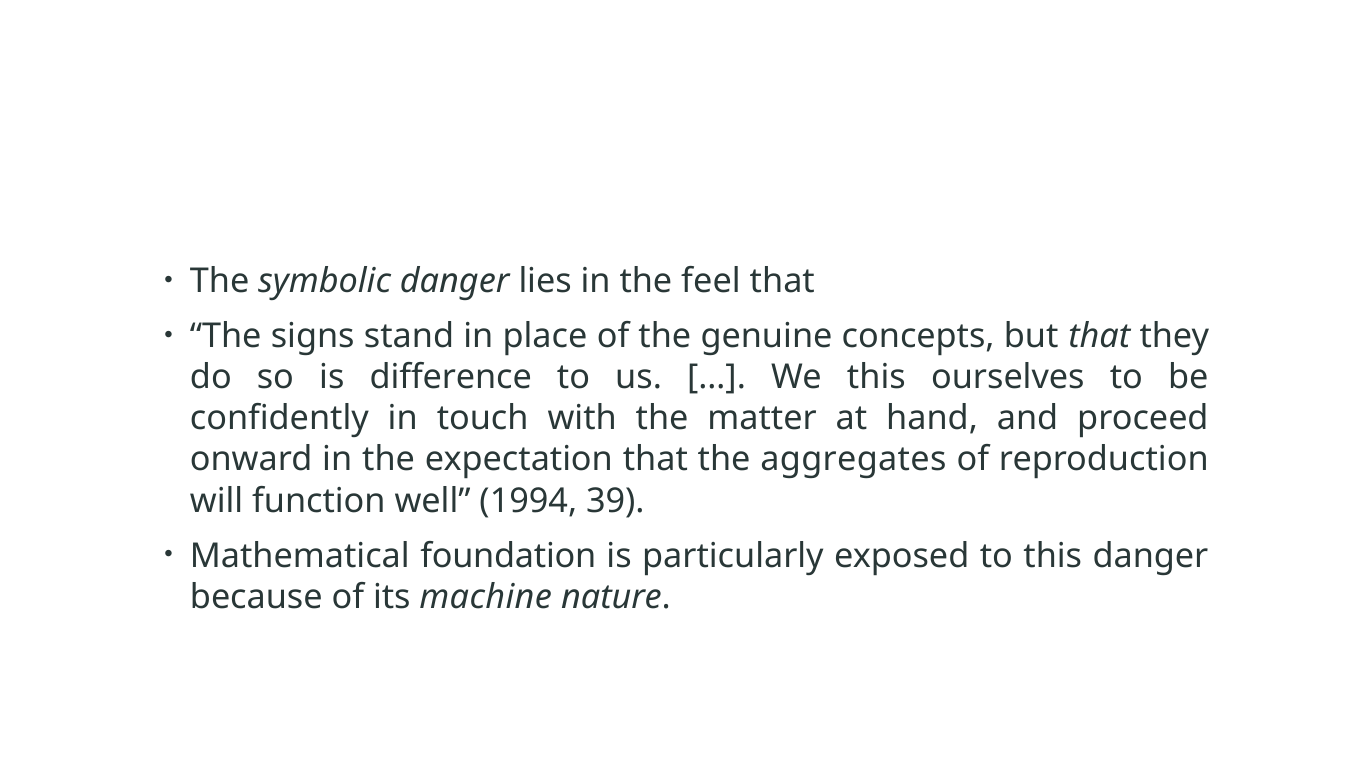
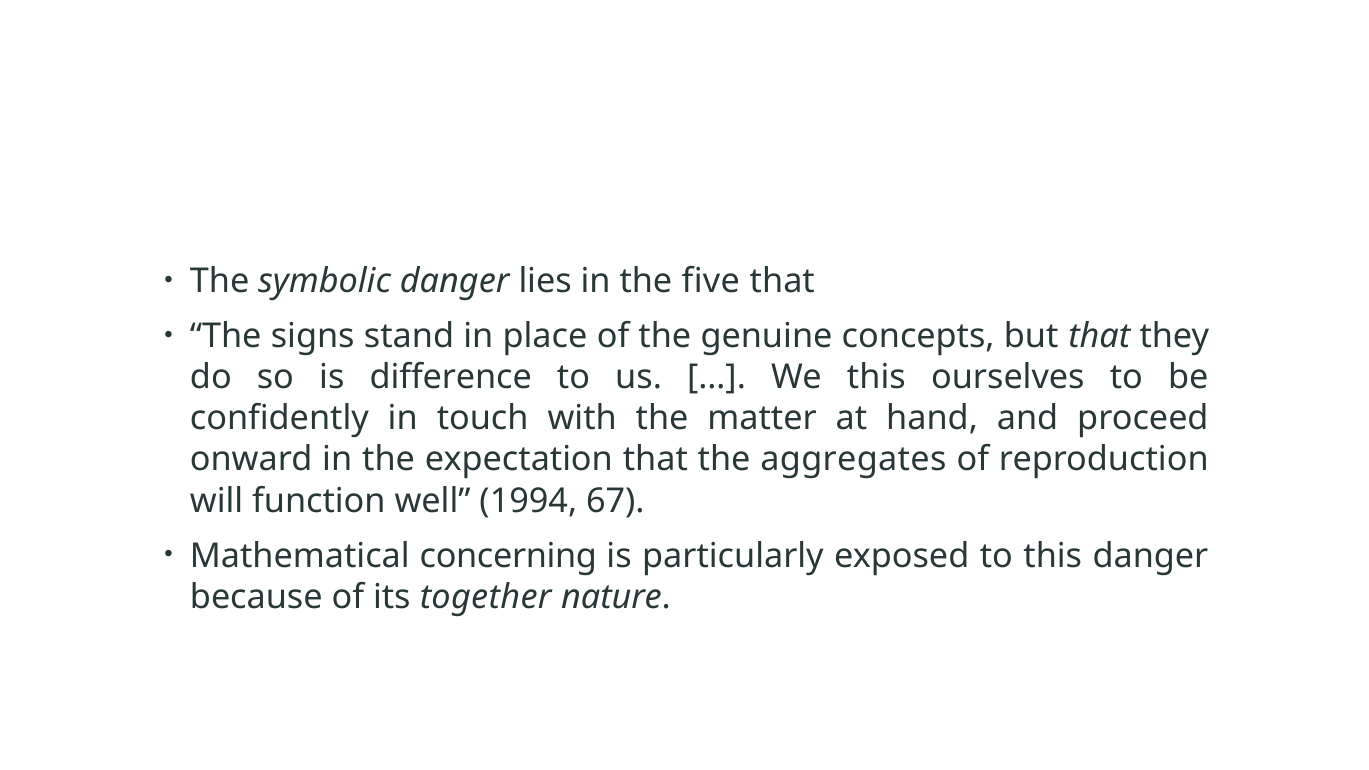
feel: feel -> five
39: 39 -> 67
foundation: foundation -> concerning
machine: machine -> together
